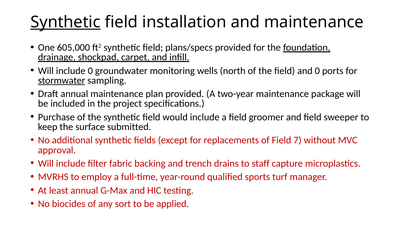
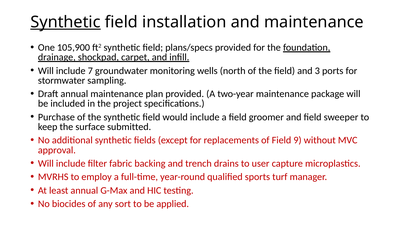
605,000: 605,000 -> 105,900
include 0: 0 -> 7
and 0: 0 -> 3
stormwater underline: present -> none
7: 7 -> 9
staff: staff -> user
